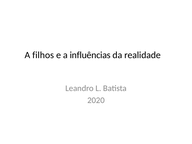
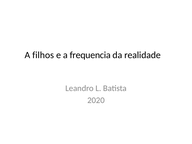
influências: influências -> frequencia
